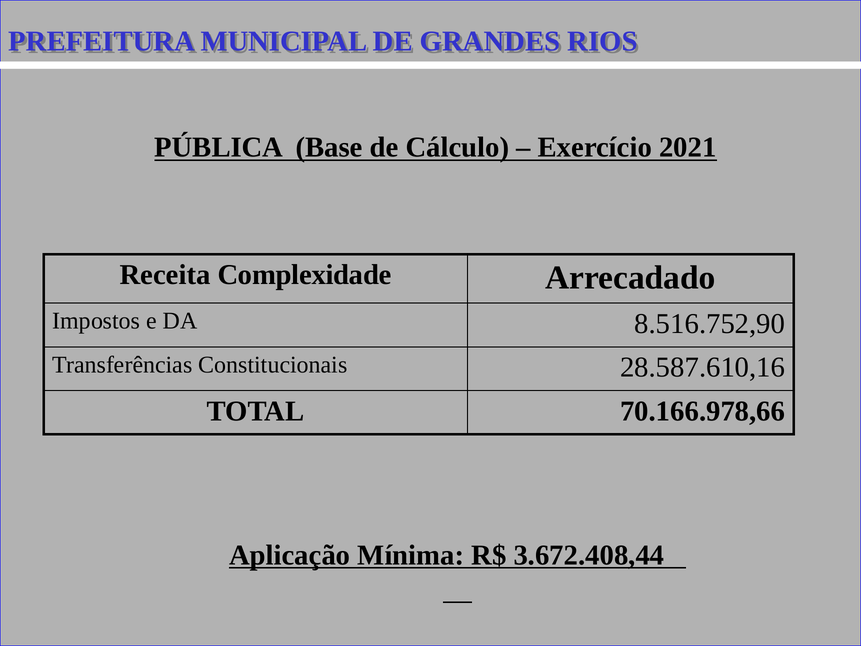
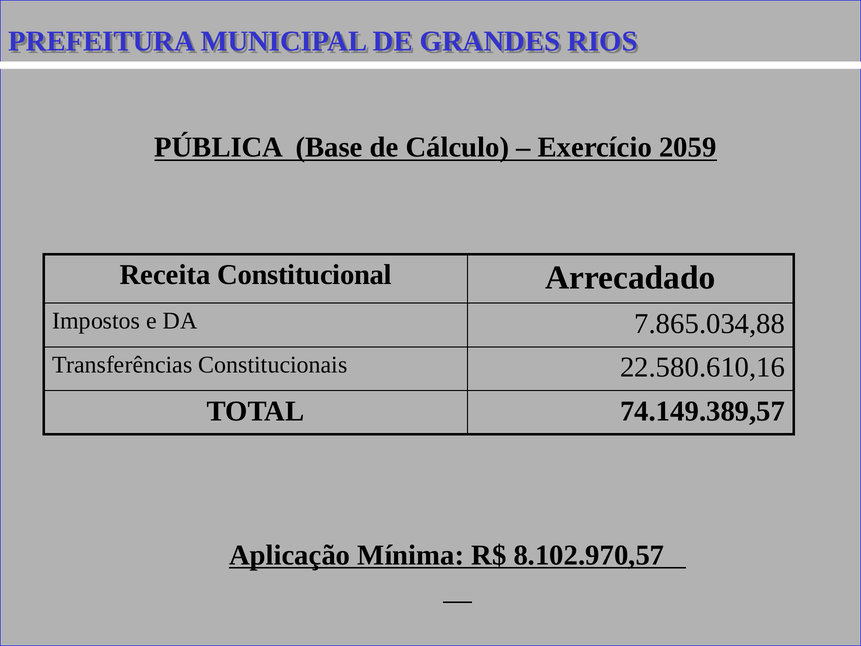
2021: 2021 -> 2059
Complexidade: Complexidade -> Constitucional
8.516.752,90: 8.516.752,90 -> 7.865.034,88
28.587.610,16: 28.587.610,16 -> 22.580.610,16
70.166.978,66: 70.166.978,66 -> 74.149.389,57
3.672.408,44: 3.672.408,44 -> 8.102.970,57
